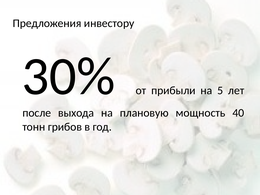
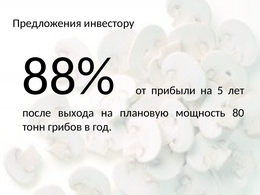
30%: 30% -> 88%
40: 40 -> 80
